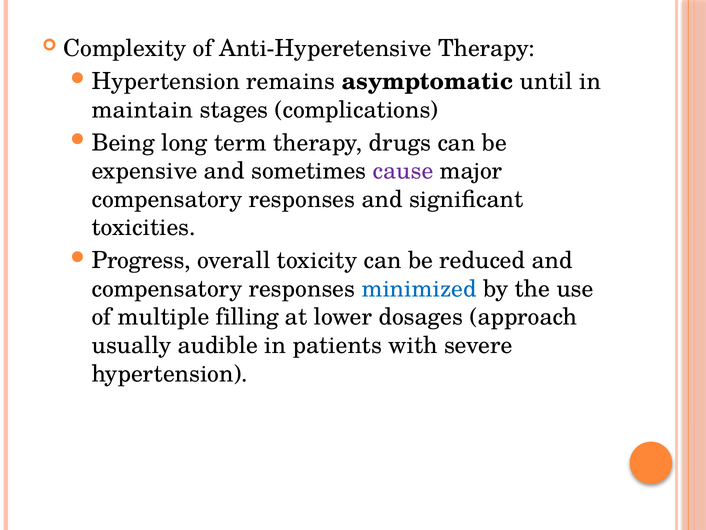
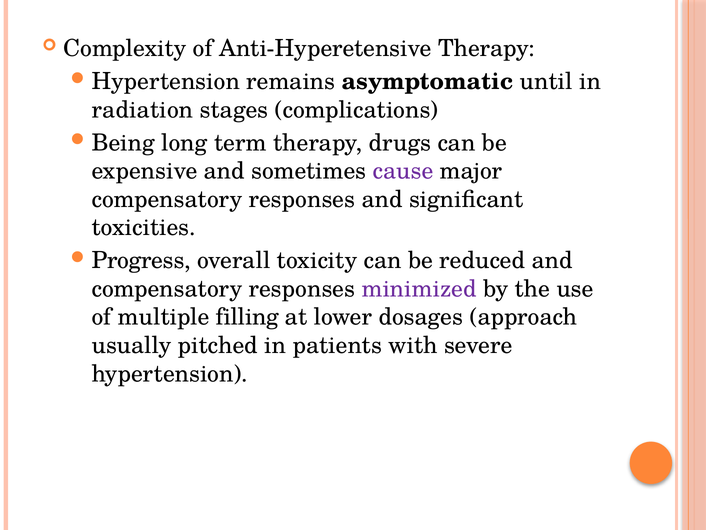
maintain: maintain -> radiation
minimized colour: blue -> purple
audible: audible -> pitched
